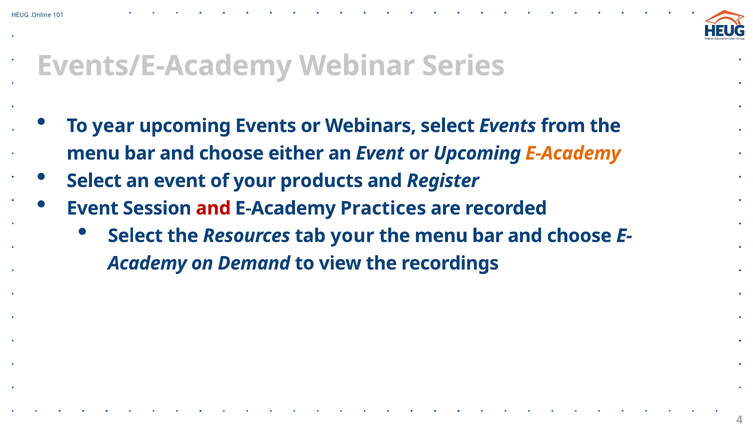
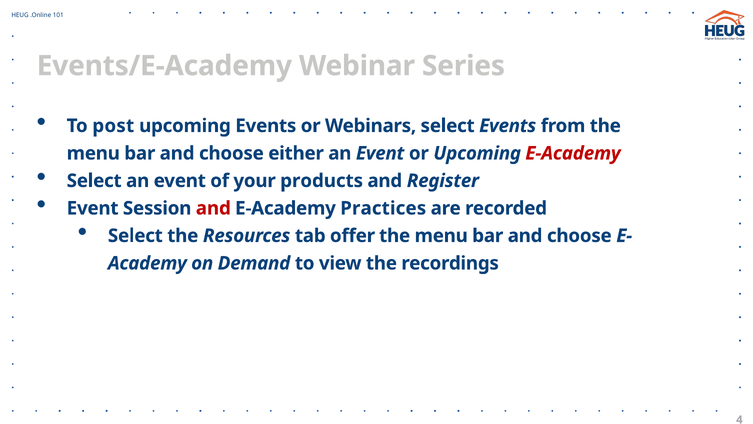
year: year -> post
E-Academy at (573, 153) colour: orange -> red
tab your: your -> offer
